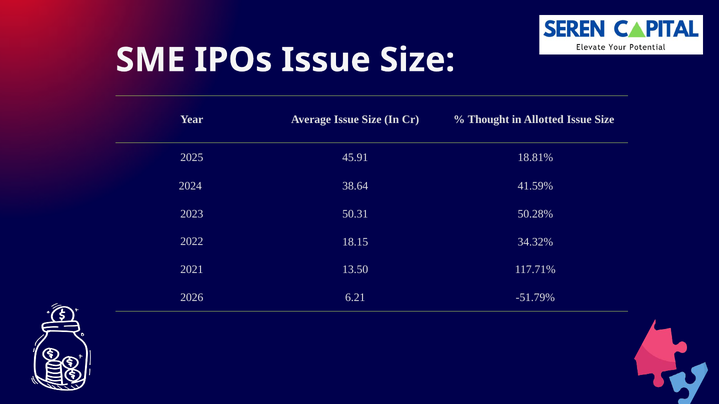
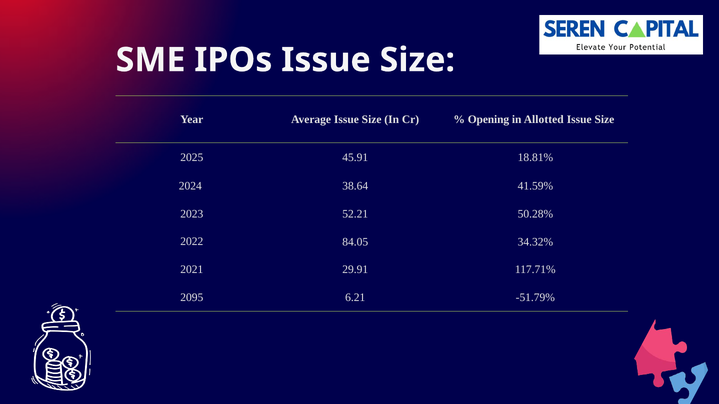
Thought: Thought -> Opening
50.31: 50.31 -> 52.21
18.15: 18.15 -> 84.05
13.50: 13.50 -> 29.91
2026: 2026 -> 2095
